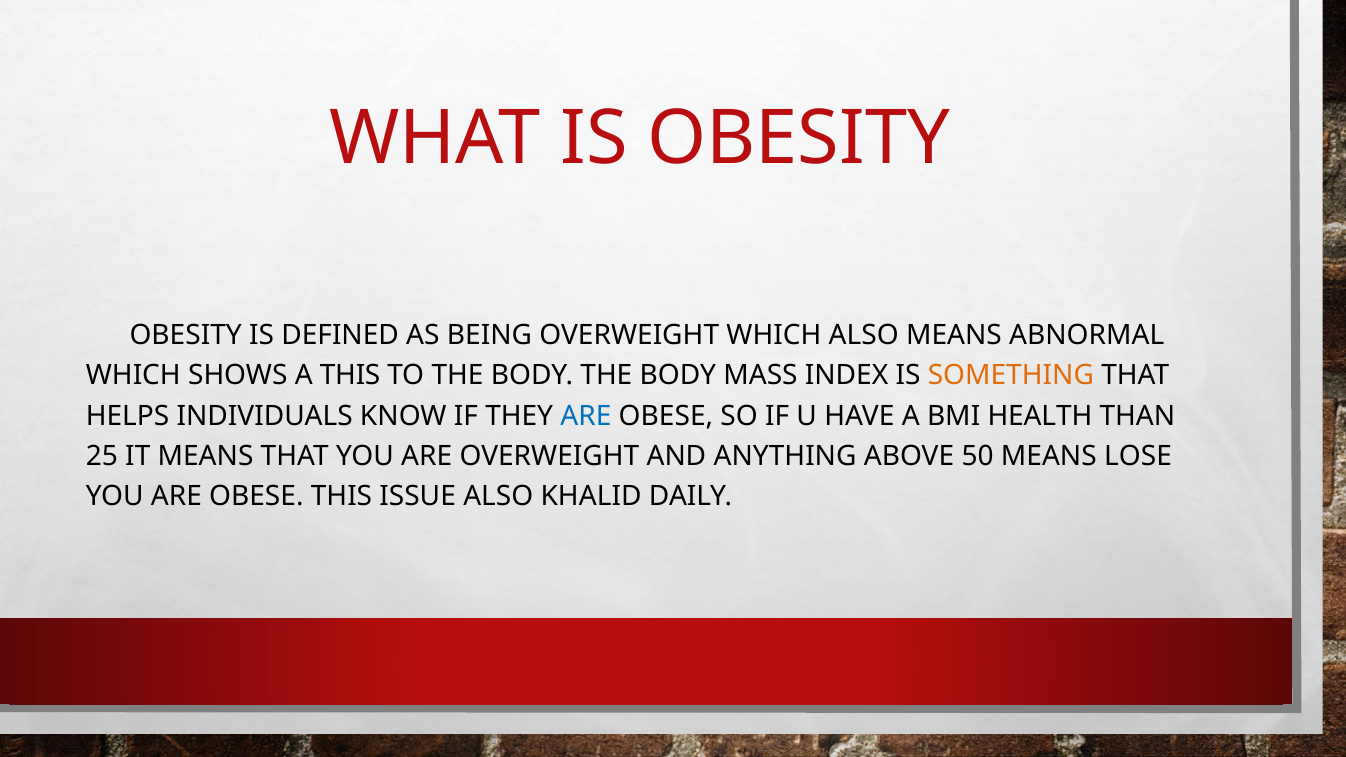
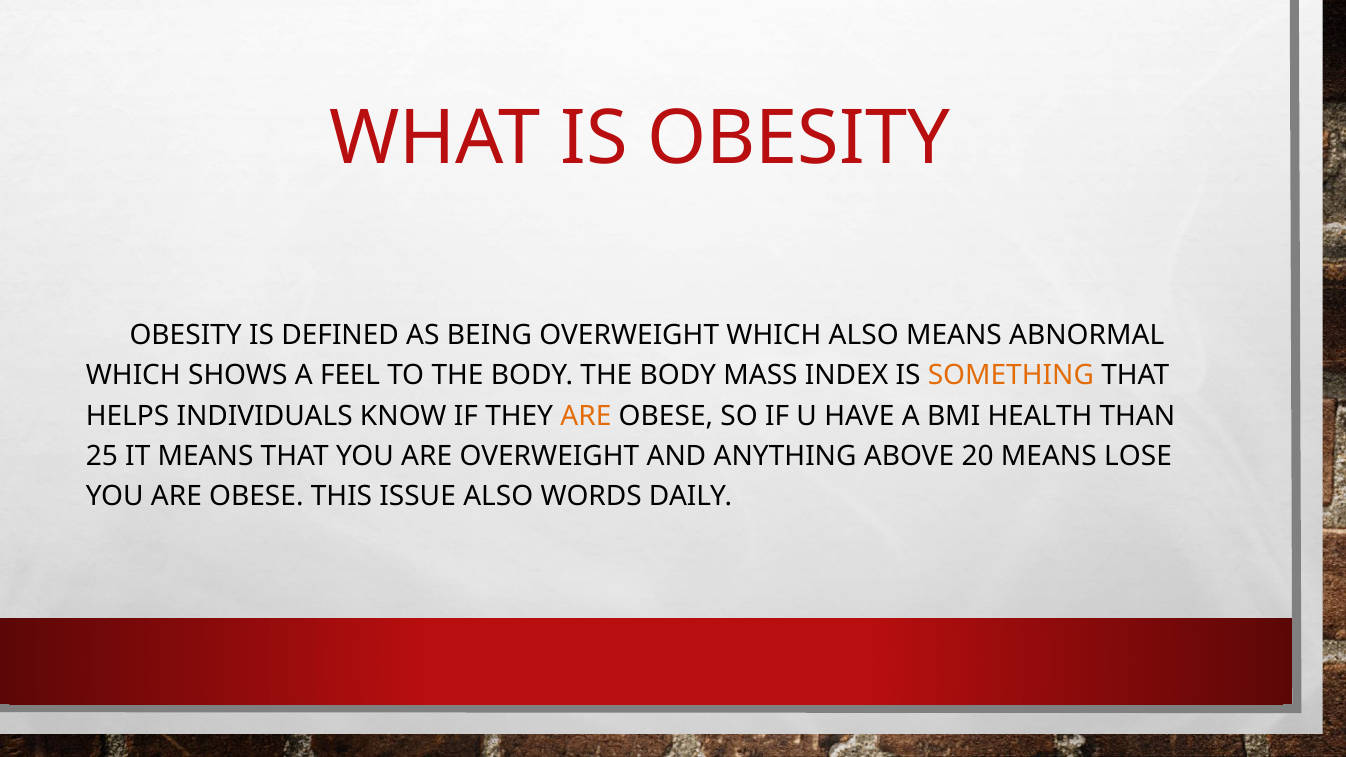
A THIS: THIS -> FEEL
ARE at (586, 416) colour: blue -> orange
50: 50 -> 20
KHALID: KHALID -> WORDS
